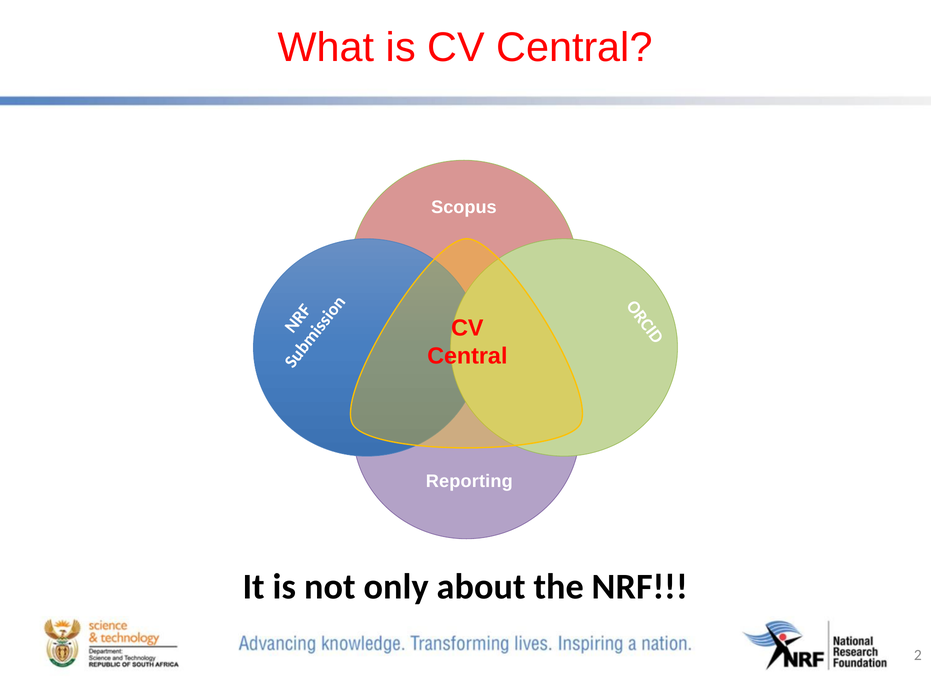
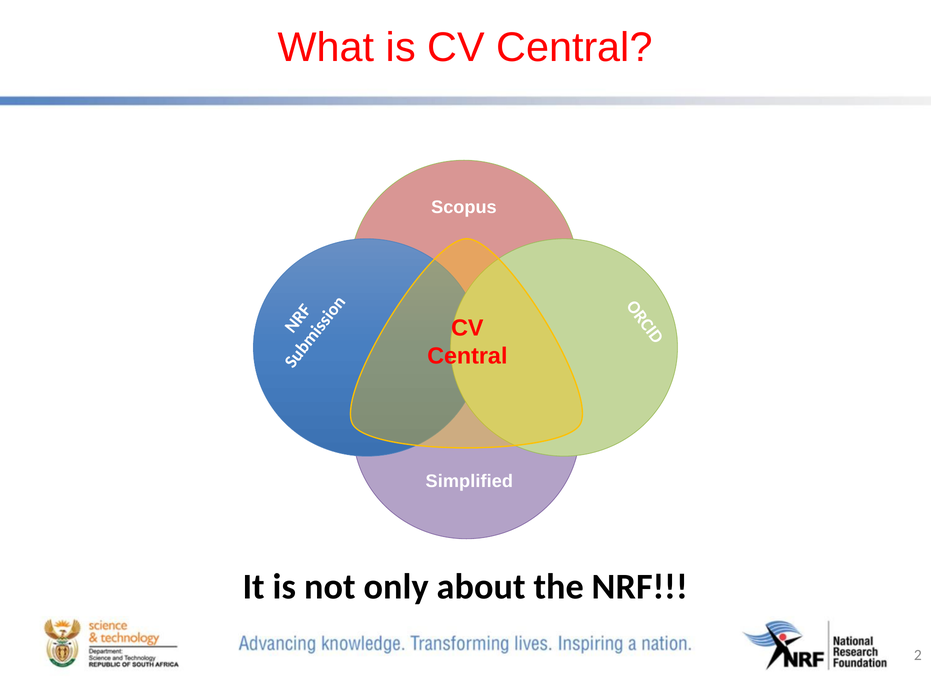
Reporting: Reporting -> Simplified
